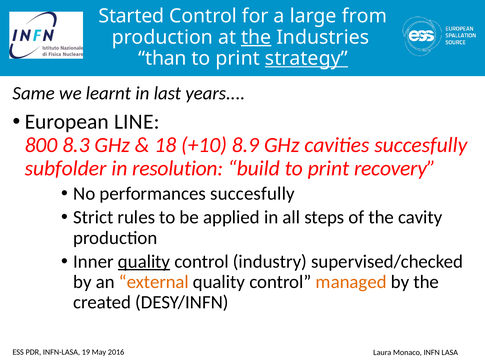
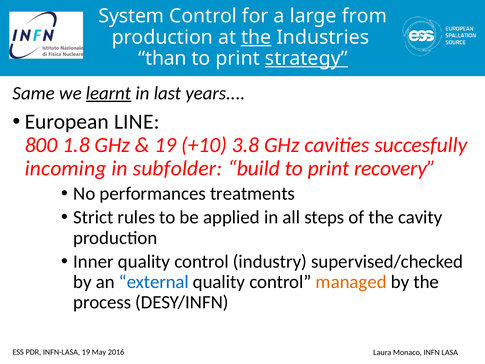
Started: Started -> System
learnt underline: none -> present
8.3: 8.3 -> 1.8
18 at (165, 145): 18 -> 19
8.9: 8.9 -> 3.8
subfolder: subfolder -> incoming
resolution: resolution -> subfolder
performances succesfully: succesfully -> treatments
quality at (144, 261) underline: present -> none
external colour: orange -> blue
created: created -> process
